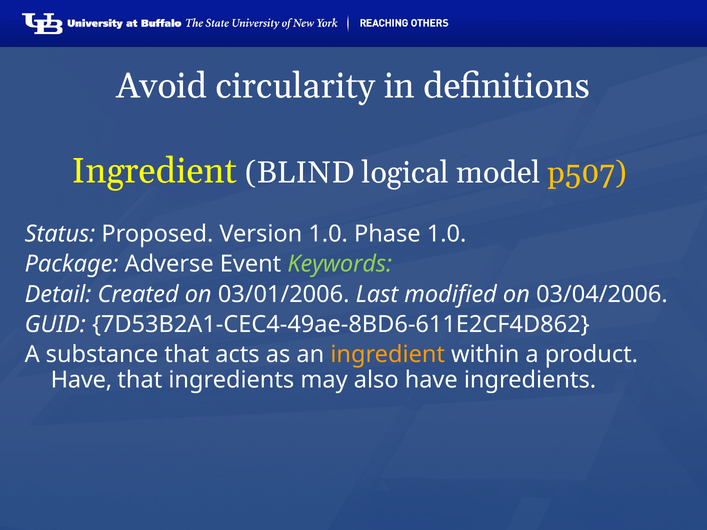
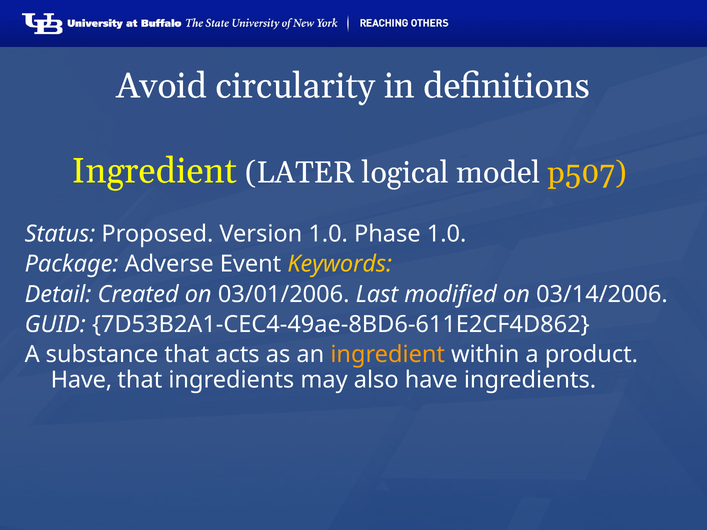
BLIND: BLIND -> LATER
Keywords colour: light green -> yellow
03/04/2006: 03/04/2006 -> 03/14/2006
